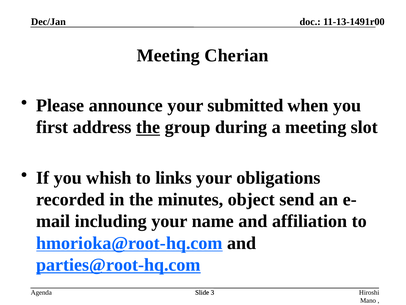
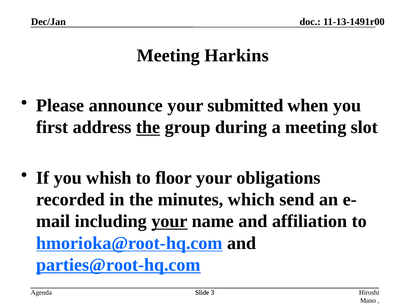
Cherian: Cherian -> Harkins
links: links -> floor
object: object -> which
your at (170, 221) underline: none -> present
